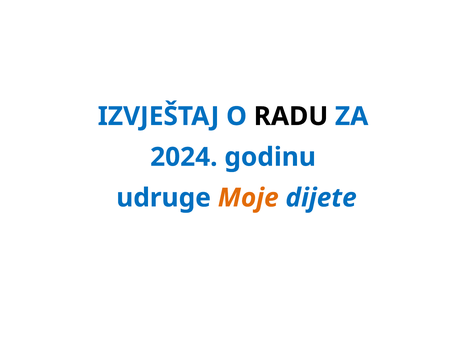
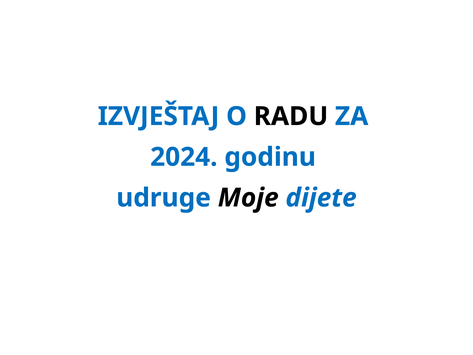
Moje colour: orange -> black
